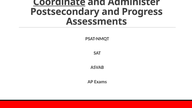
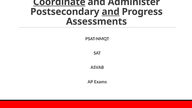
and at (111, 12) underline: none -> present
